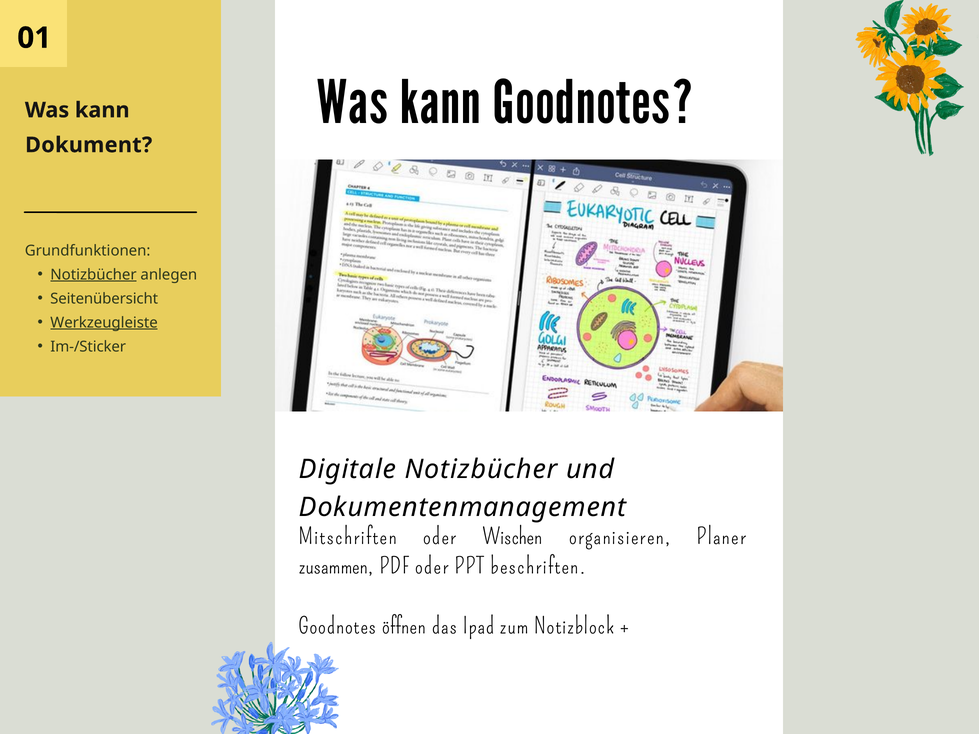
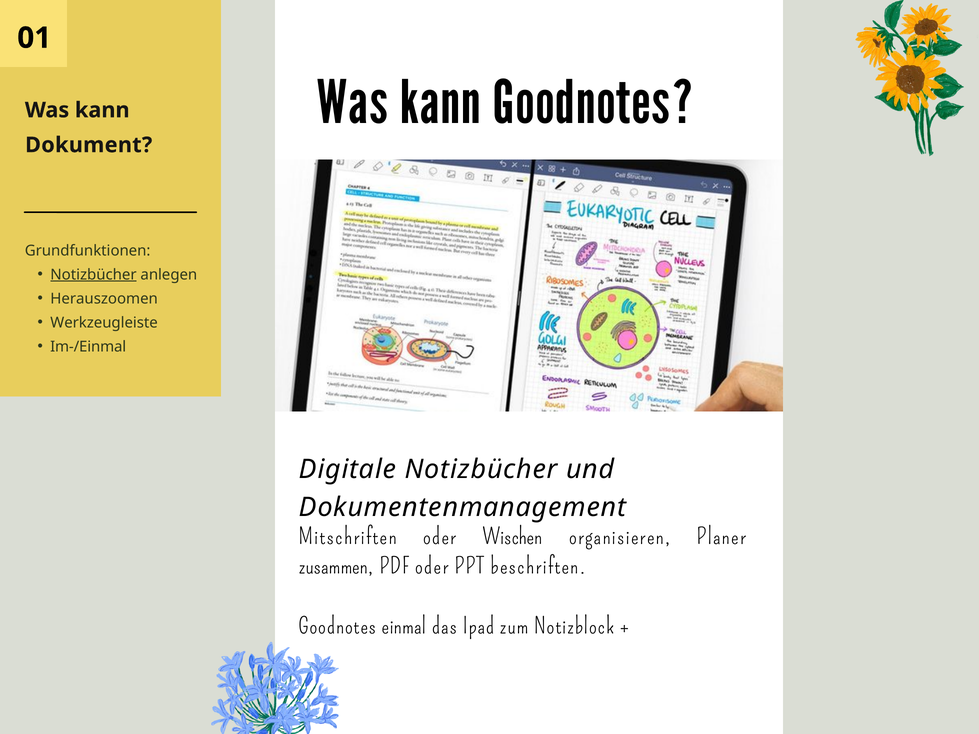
Seitenübersicht: Seitenübersicht -> Herauszoomen
Werkzeugleiste underline: present -> none
Im-/Sticker: Im-/Sticker -> Im-/Einmal
öffnen: öffnen -> einmal
